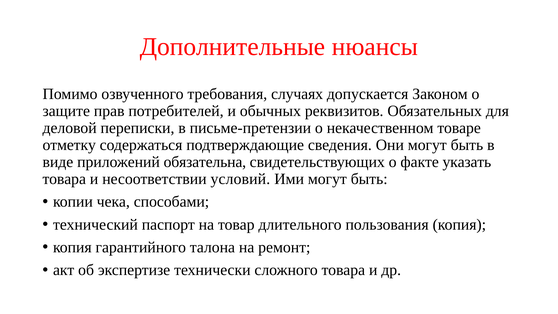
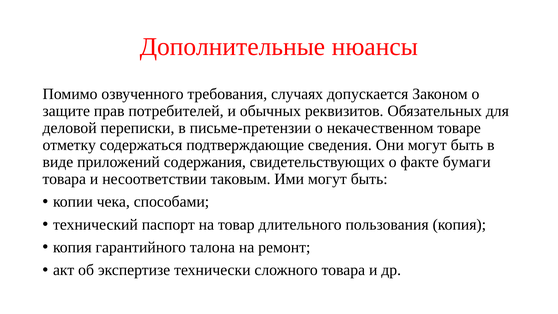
обязательна: обязательна -> содержания
указать: указать -> бумаги
условий: условий -> таковым
